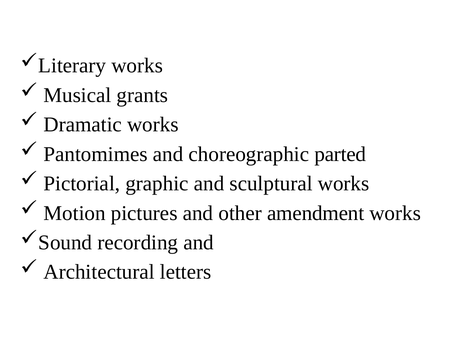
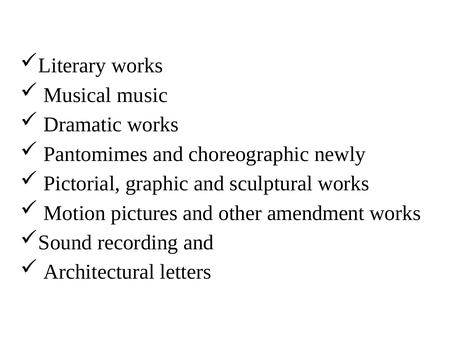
grants: grants -> music
parted: parted -> newly
